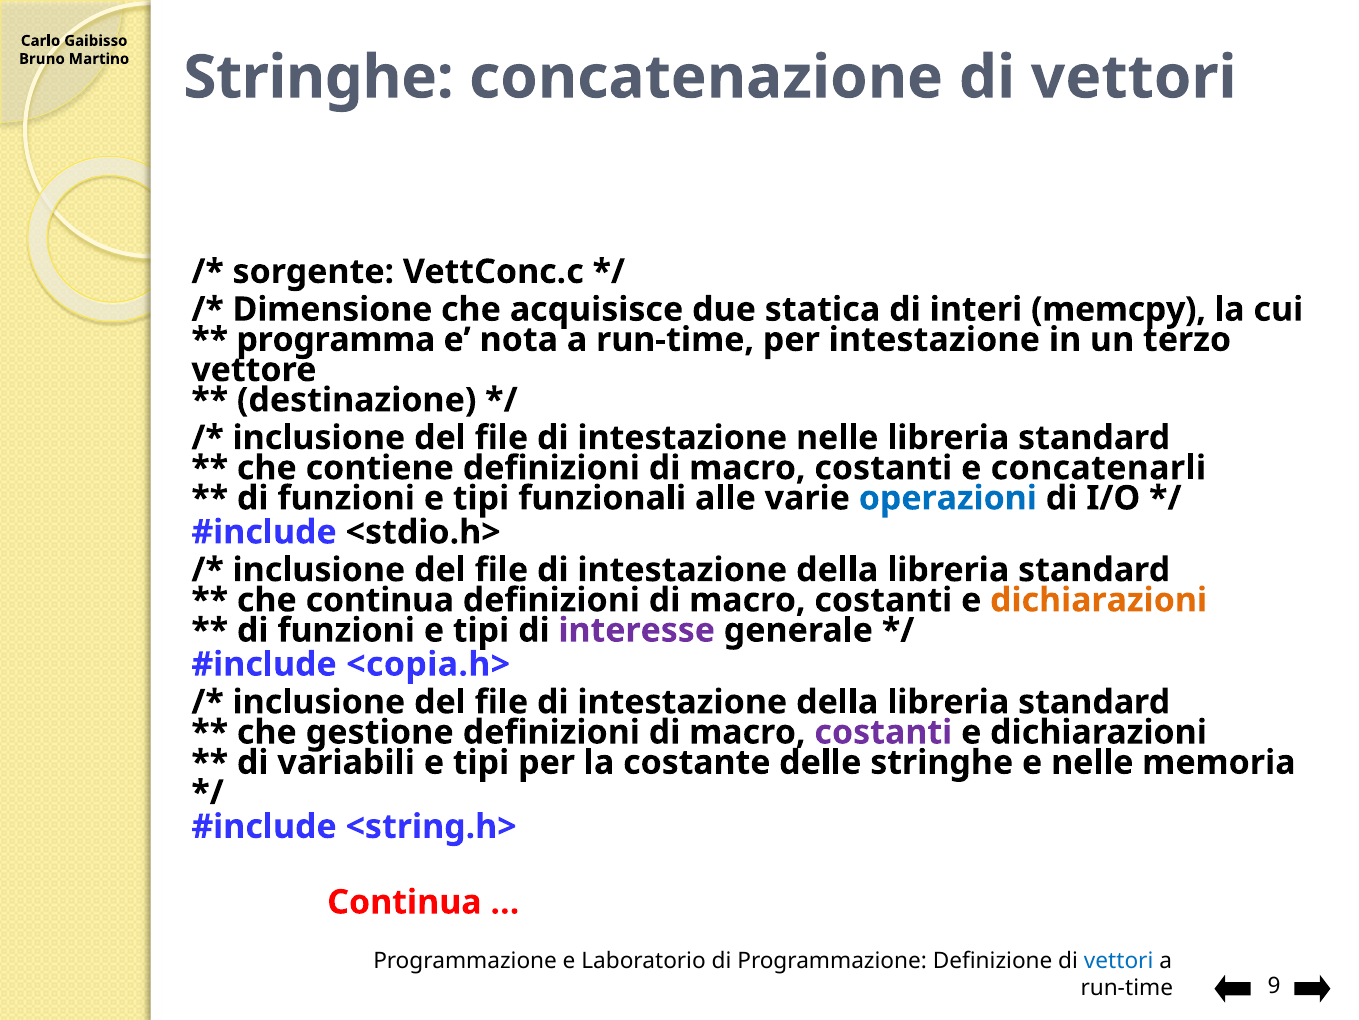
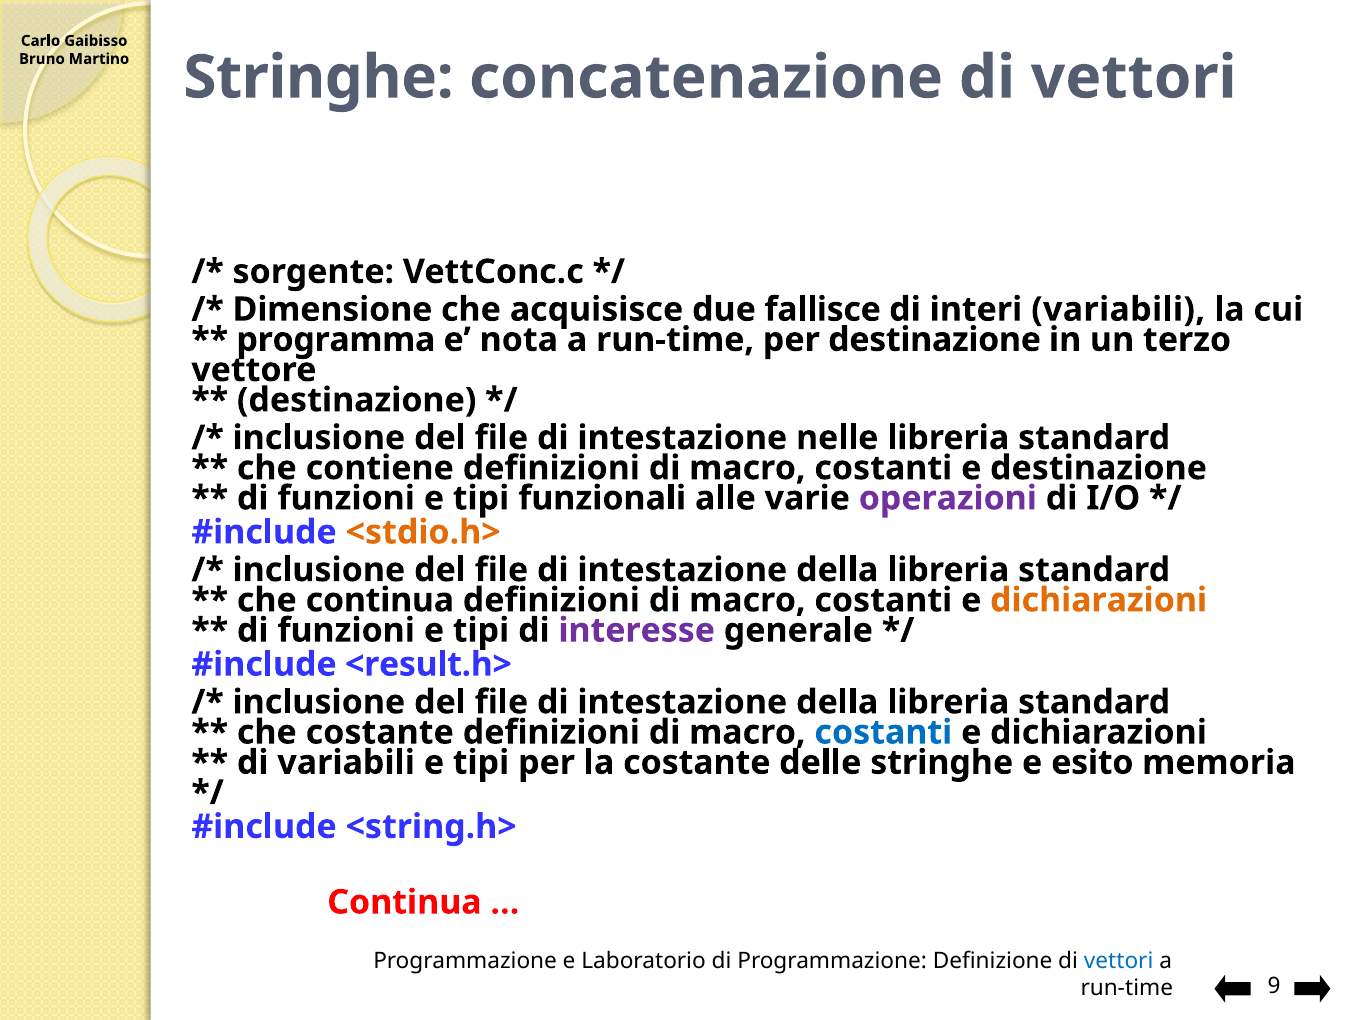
statica: statica -> fallisce
interi memcpy: memcpy -> variabili
per intestazione: intestazione -> destinazione
e concatenarli: concatenarli -> destinazione
operazioni colour: blue -> purple
<stdio.h> colour: black -> orange
<copia.h>: <copia.h> -> <result.h>
che gestione: gestione -> costante
costanti at (883, 732) colour: purple -> blue
e nelle: nelle -> esito
